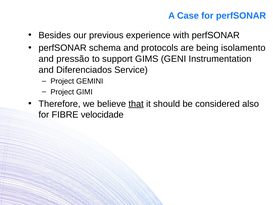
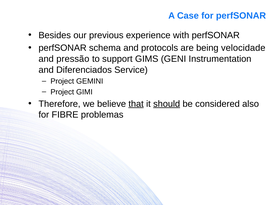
isolamento: isolamento -> velocidade
should underline: none -> present
velocidade: velocidade -> problemas
